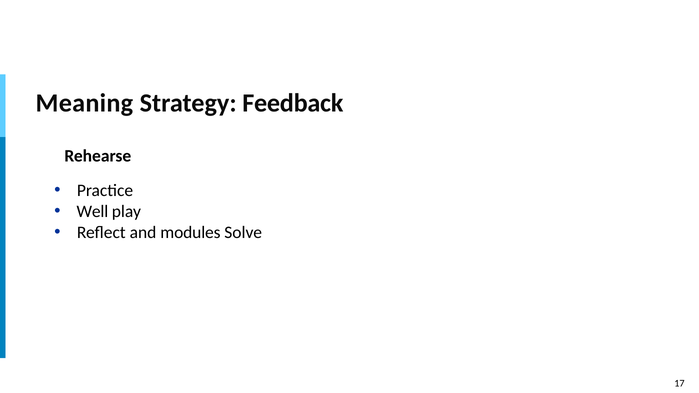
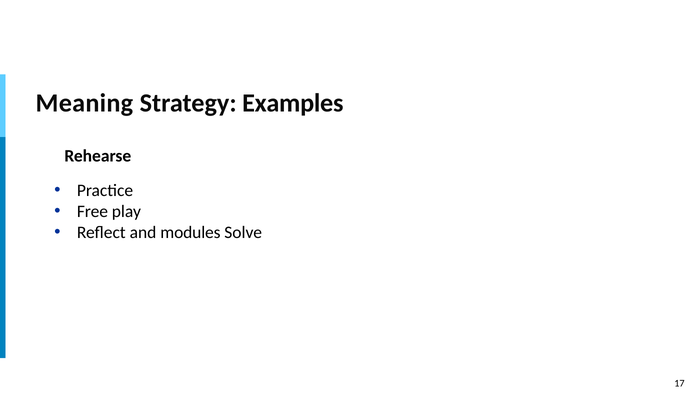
Feedback: Feedback -> Examples
Well: Well -> Free
